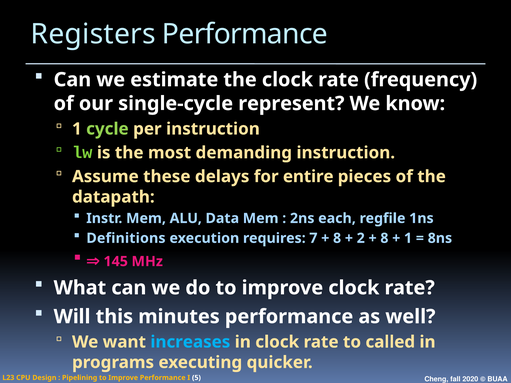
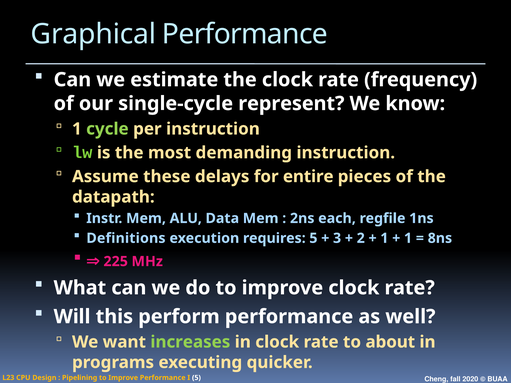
Registers: Registers -> Graphical
requires 7: 7 -> 5
8 at (337, 238): 8 -> 3
8 at (384, 238): 8 -> 1
145: 145 -> 225
minutes: minutes -> perform
increases colour: light blue -> light green
called: called -> about
